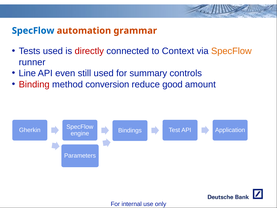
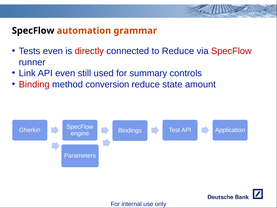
SpecFlow at (33, 31) colour: blue -> black
Tests used: used -> even
to Context: Context -> Reduce
SpecFlow at (231, 51) colour: orange -> red
Line: Line -> Link
good: good -> state
